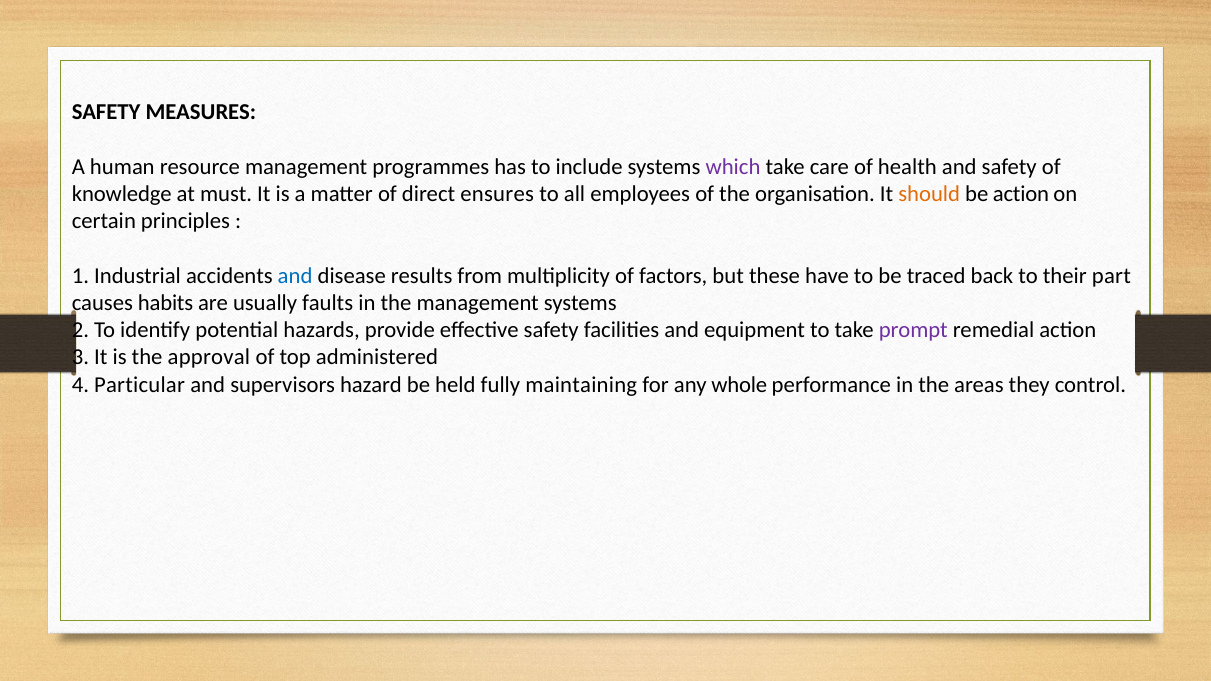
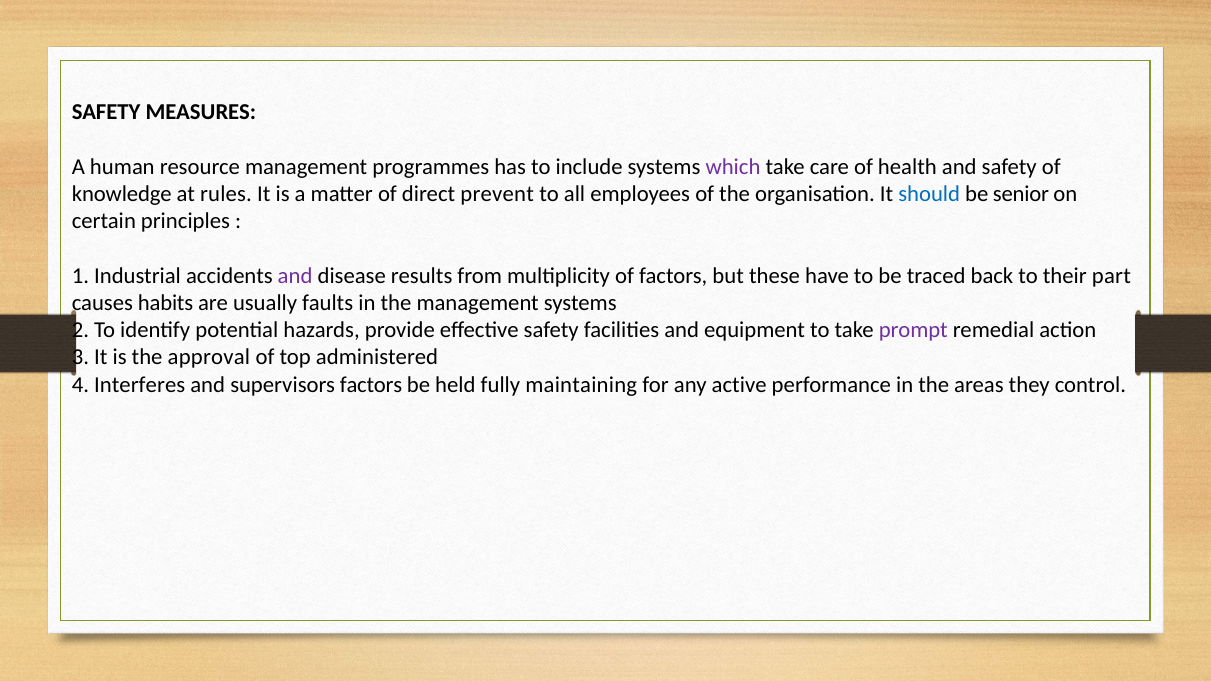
must: must -> rules
ensures: ensures -> prevent
should colour: orange -> blue
be action: action -> senior
and at (295, 276) colour: blue -> purple
Particular: Particular -> Interferes
supervisors hazard: hazard -> factors
whole: whole -> active
